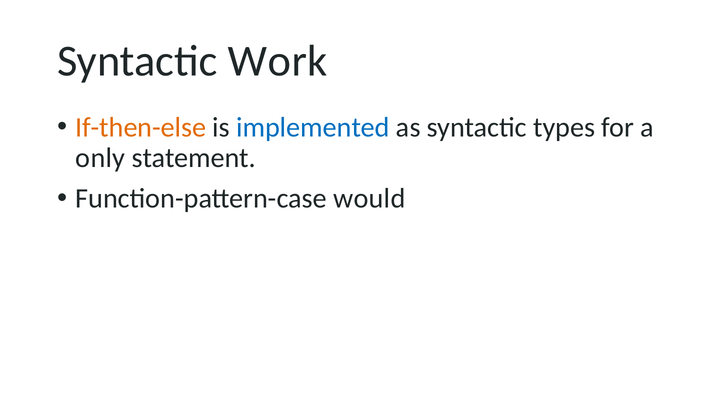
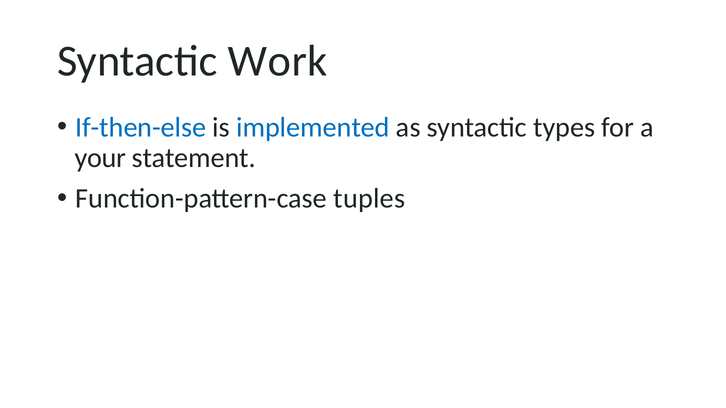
If-then-else colour: orange -> blue
only: only -> your
would: would -> tuples
